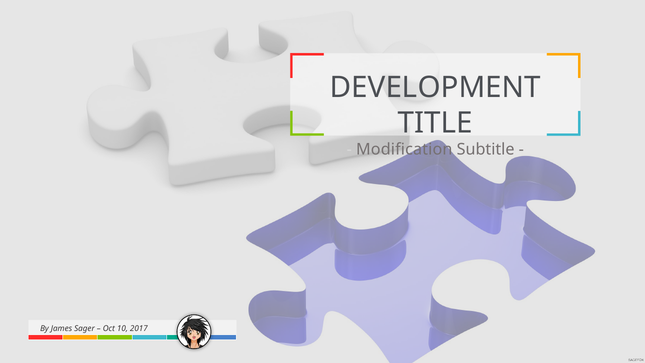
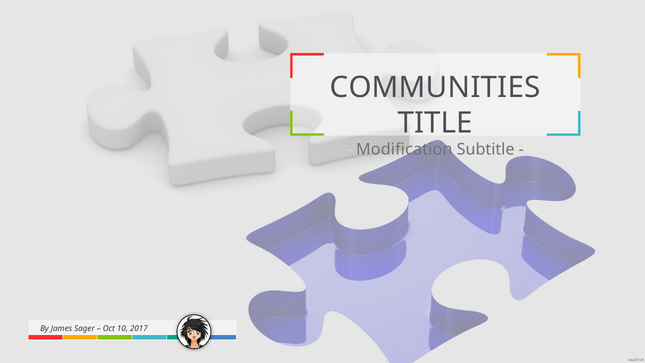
DEVELOPMENT: DEVELOPMENT -> COMMUNITIES
